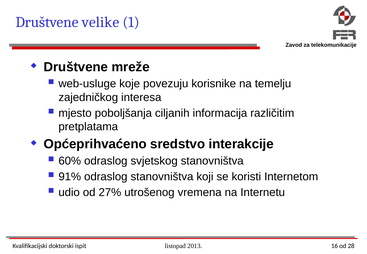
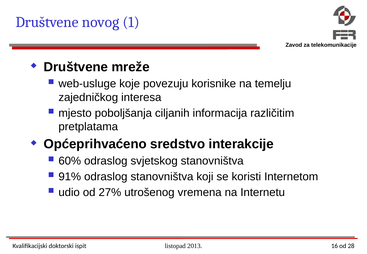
velike: velike -> novog
